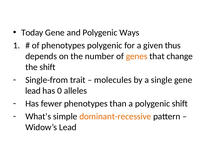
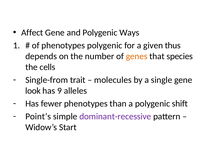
Today: Today -> Affect
change: change -> species
the shift: shift -> cells
lead at (33, 91): lead -> look
0: 0 -> 9
What’s: What’s -> Point’s
dominant-recessive colour: orange -> purple
Widow’s Lead: Lead -> Start
